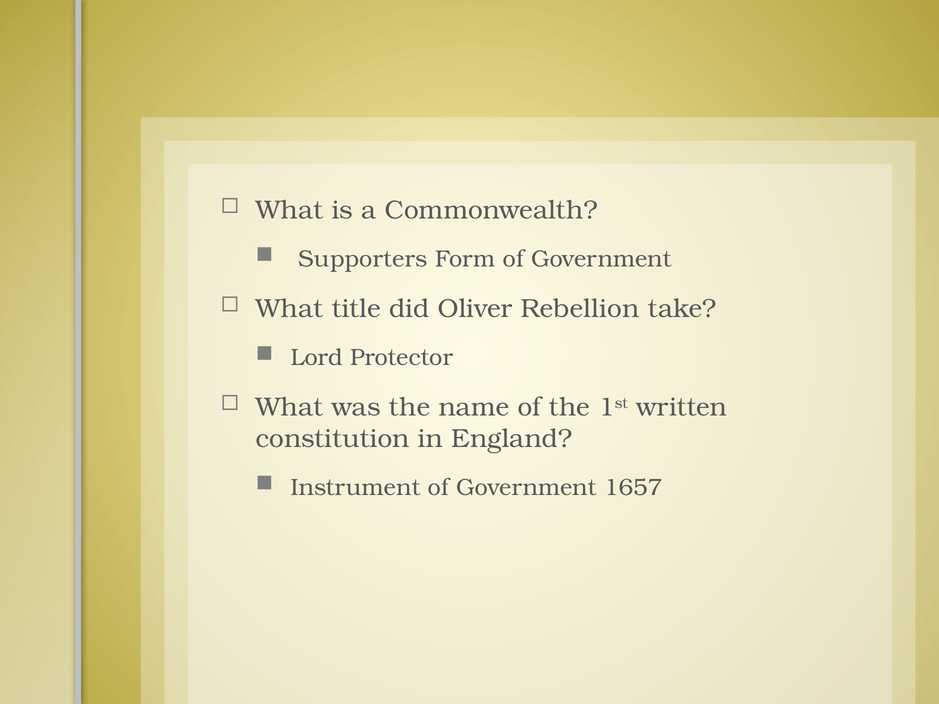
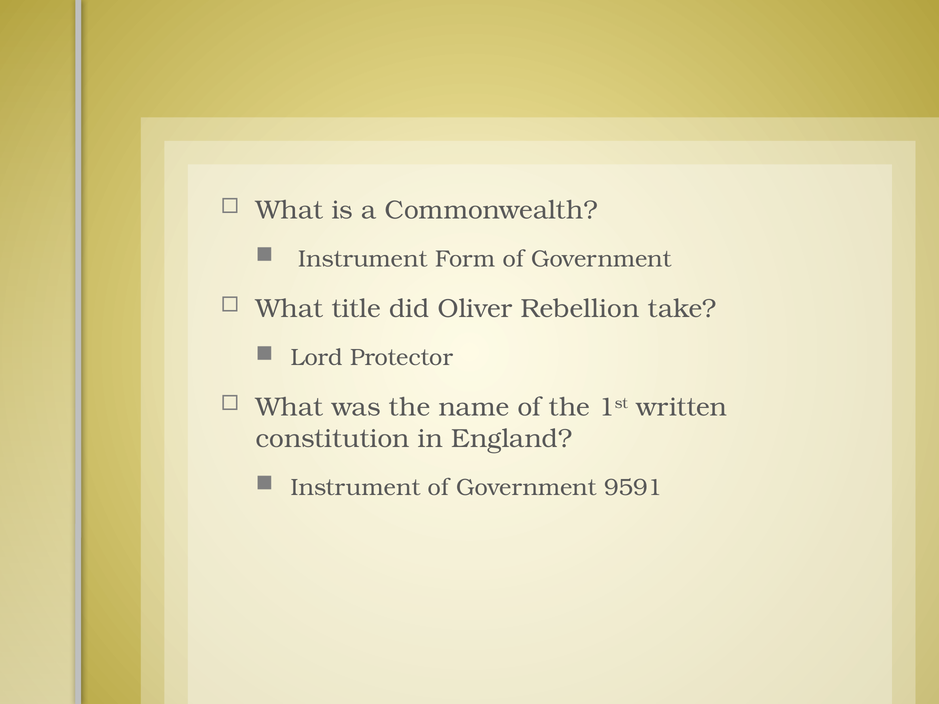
Supporters at (363, 259): Supporters -> Instrument
1657: 1657 -> 9591
